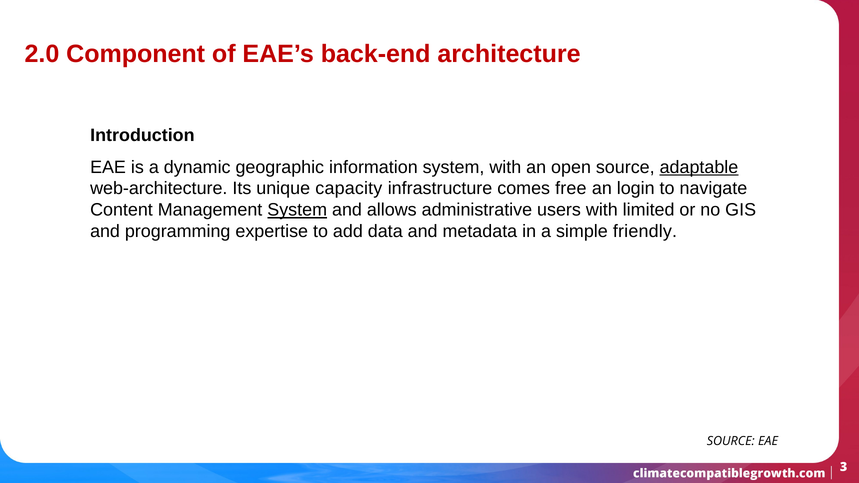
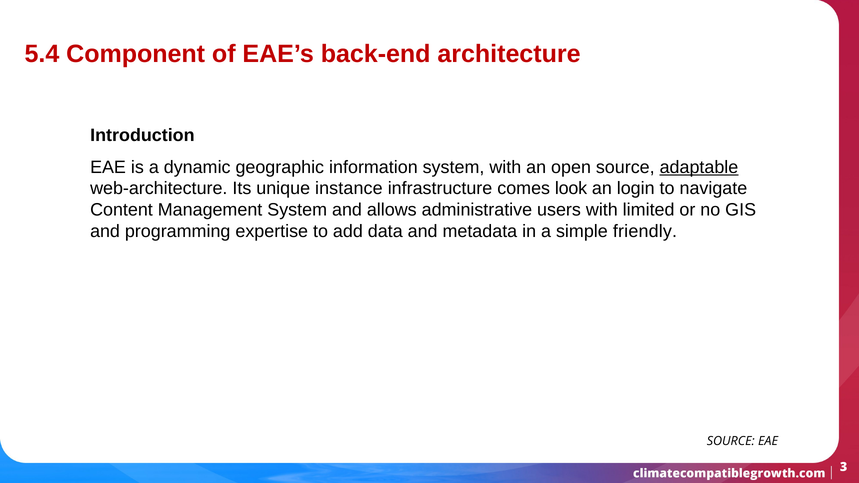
2.0: 2.0 -> 5.4
capacity: capacity -> instance
free: free -> look
System at (297, 210) underline: present -> none
